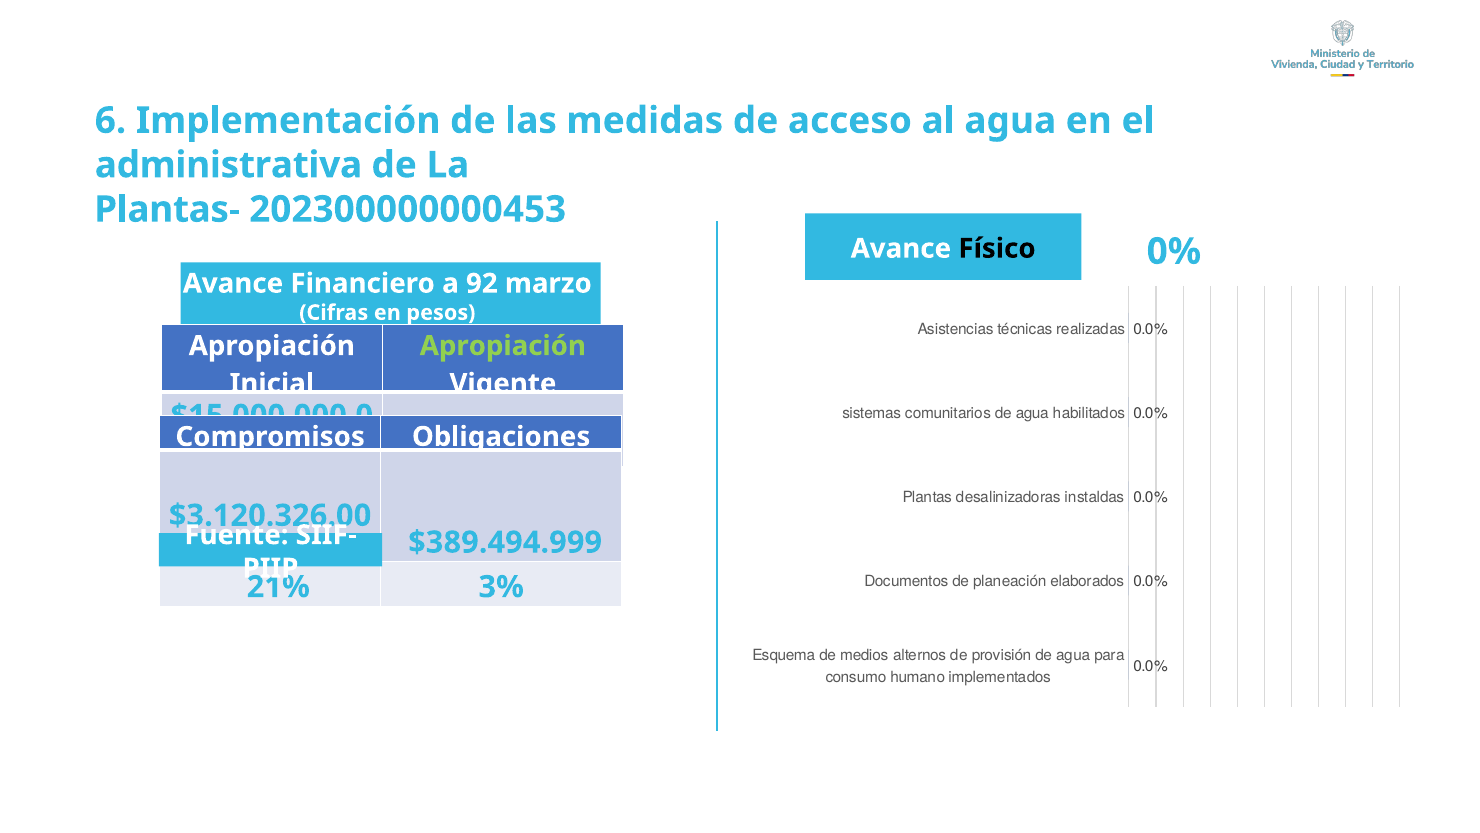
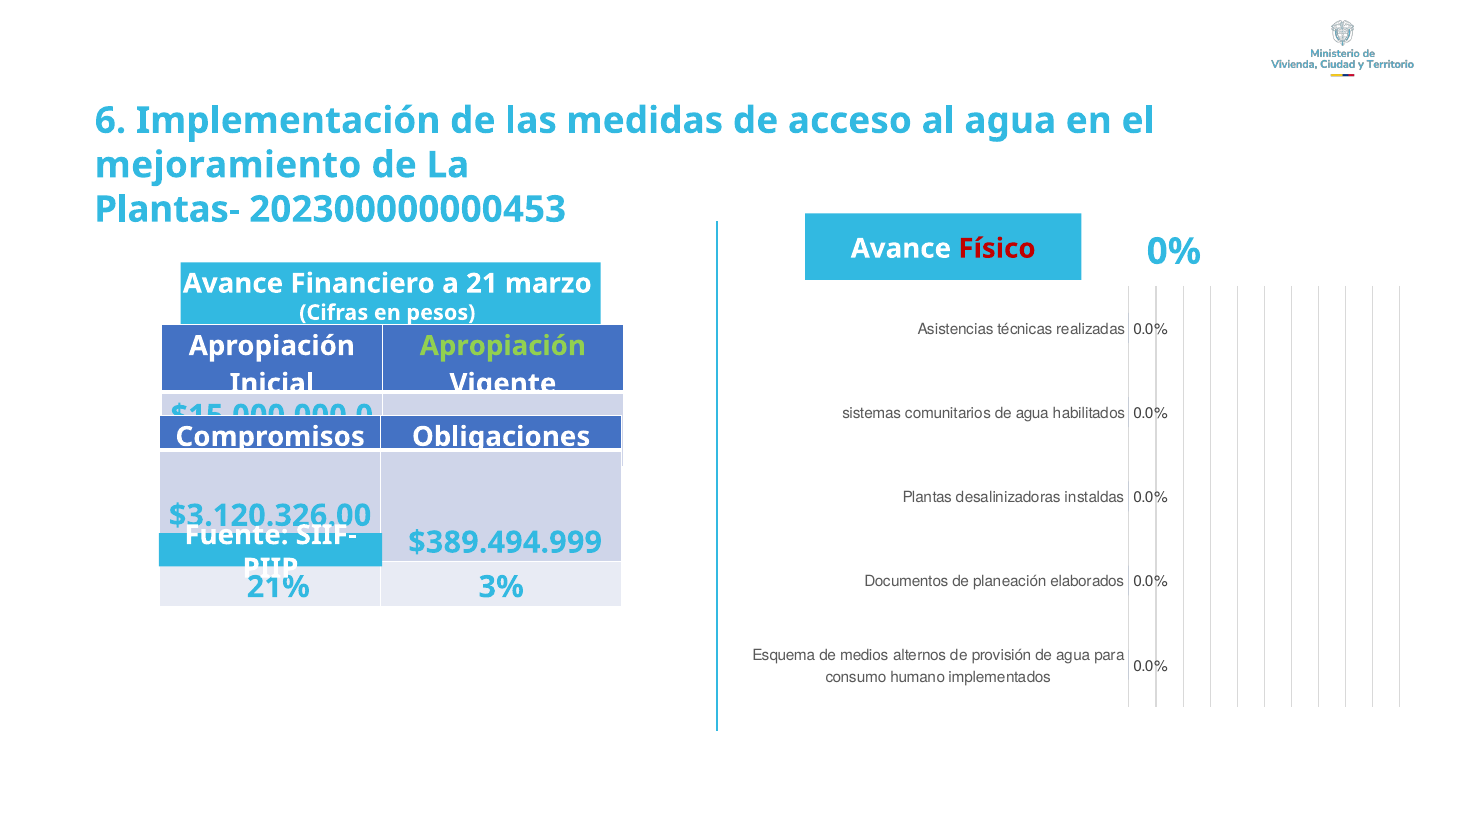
administrativa: administrativa -> mejoramiento
Físico colour: black -> red
92: 92 -> 21
